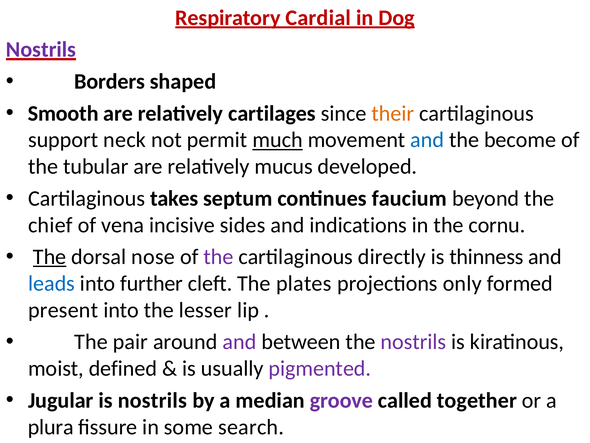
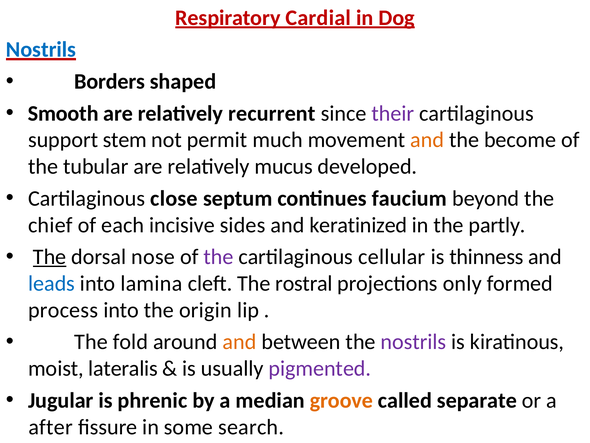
Nostrils at (41, 50) colour: purple -> blue
cartilages: cartilages -> recurrent
their colour: orange -> purple
neck: neck -> stem
much underline: present -> none
and at (427, 140) colour: blue -> orange
takes: takes -> close
vena: vena -> each
indications: indications -> keratinized
cornu: cornu -> partly
directly: directly -> cellular
further: further -> lamina
plates: plates -> rostral
present: present -> process
lesser: lesser -> origin
pair: pair -> fold
and at (239, 342) colour: purple -> orange
defined: defined -> lateralis
is nostrils: nostrils -> phrenic
groove colour: purple -> orange
together: together -> separate
plura: plura -> after
